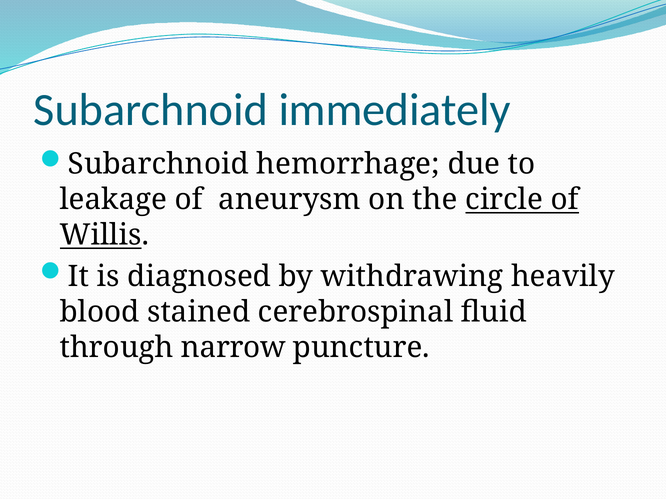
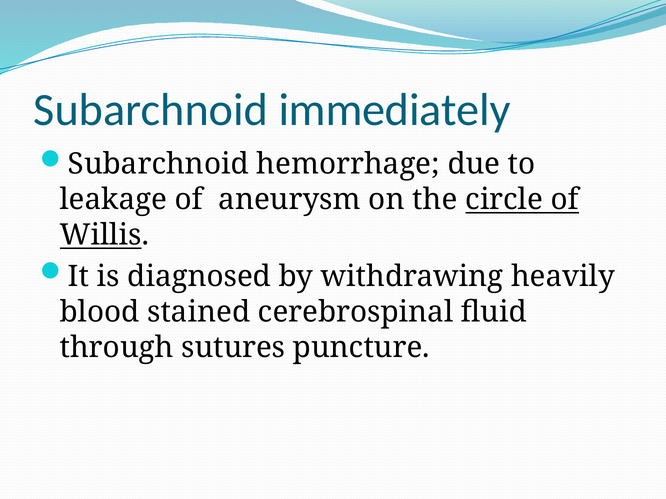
narrow: narrow -> sutures
